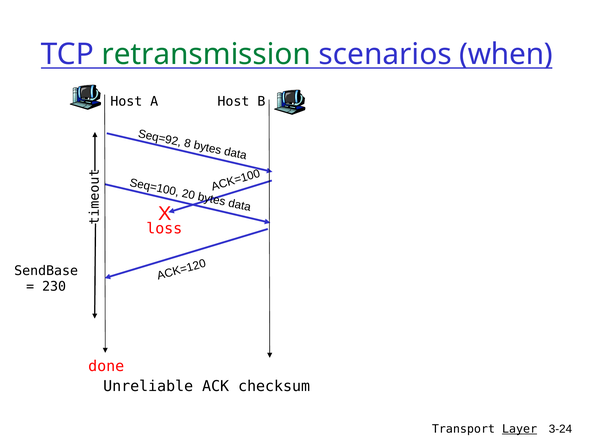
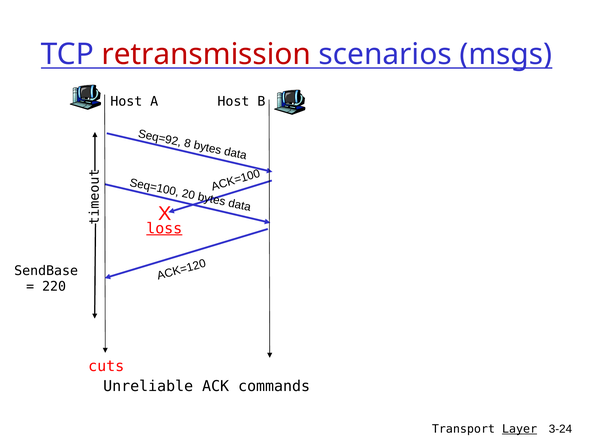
retransmission colour: green -> red
when: when -> msgs
loss underline: none -> present
230: 230 -> 220
done: done -> cuts
checksum: checksum -> commands
